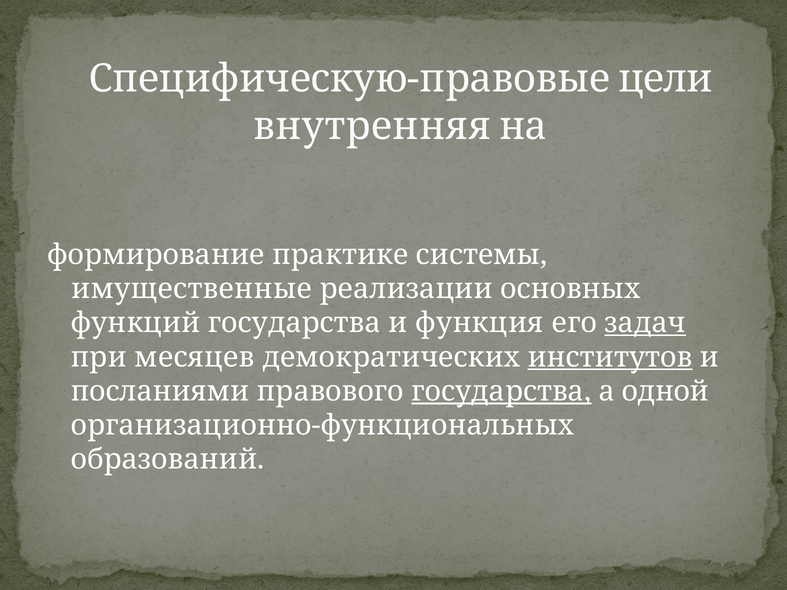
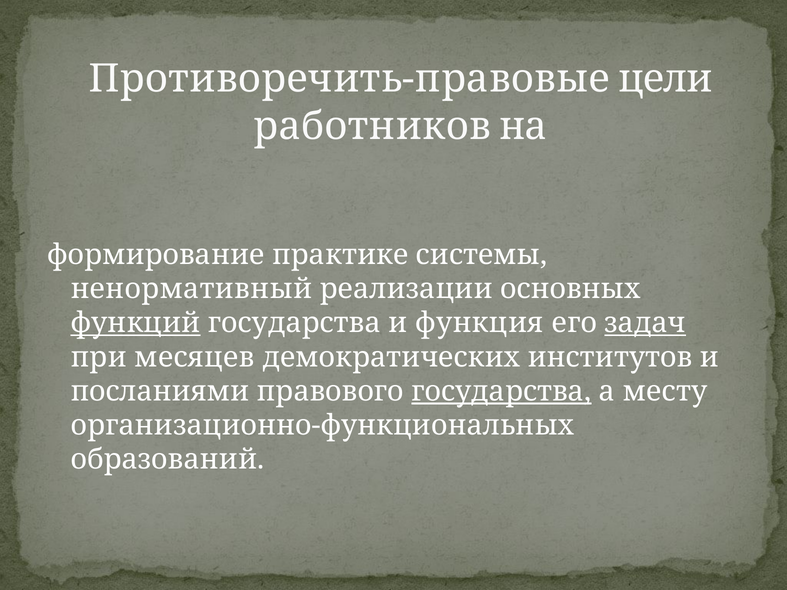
Специфическую-правовые: Специфическую-правовые -> Противоречить-правовые
внутренняя: внутренняя -> работников
имущественные: имущественные -> ненормативный
функций underline: none -> present
институтов underline: present -> none
одной: одной -> месту
